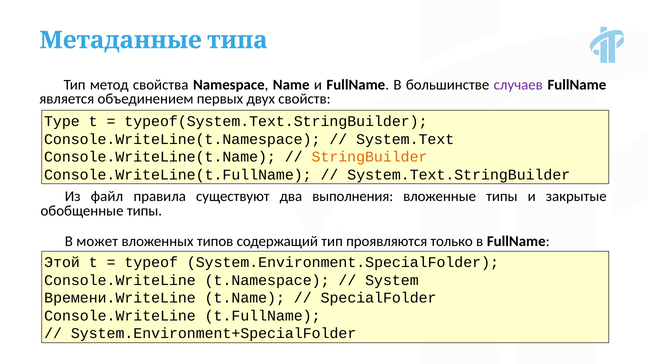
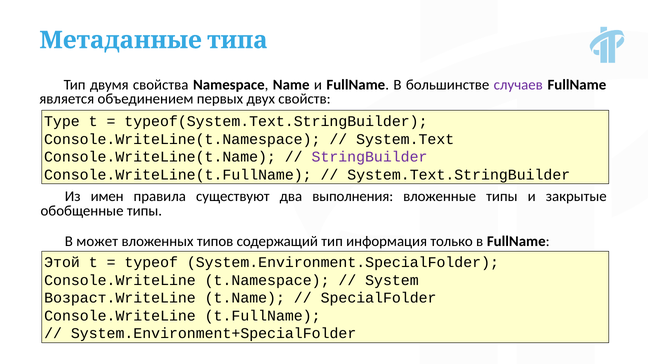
метод: метод -> двумя
StringBuilder colour: orange -> purple
файл: файл -> имен
проявляются: проявляются -> информация
Времени.WriteLine: Времени.WriteLine -> Возраст.WriteLine
